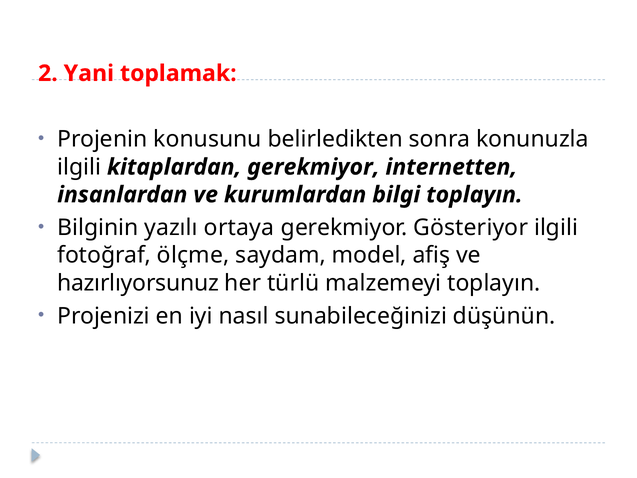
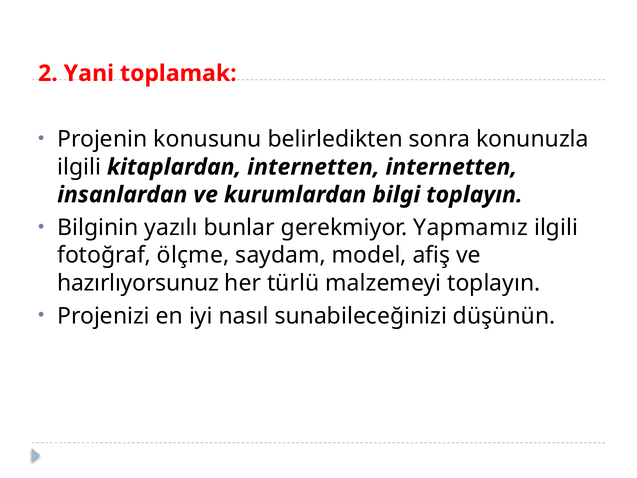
kitaplardan gerekmiyor: gerekmiyor -> internetten
ortaya: ortaya -> bunlar
Gösteriyor: Gösteriyor -> Yapmamız
